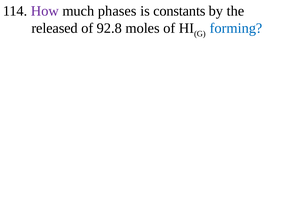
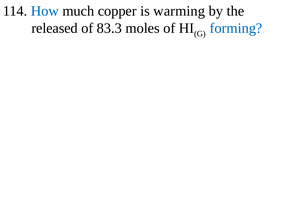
How colour: purple -> blue
phases: phases -> copper
constants: constants -> warming
92.8: 92.8 -> 83.3
